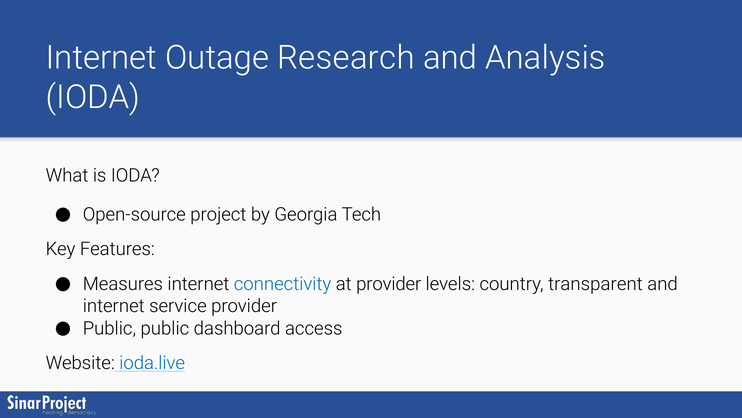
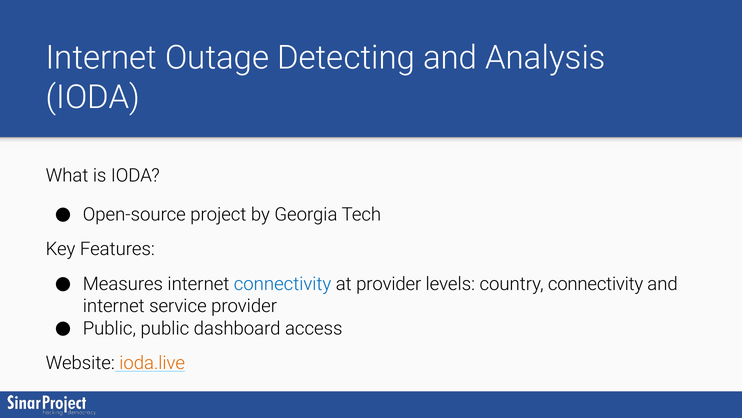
Research: Research -> Detecting
country transparent: transparent -> connectivity
ioda.live colour: blue -> orange
